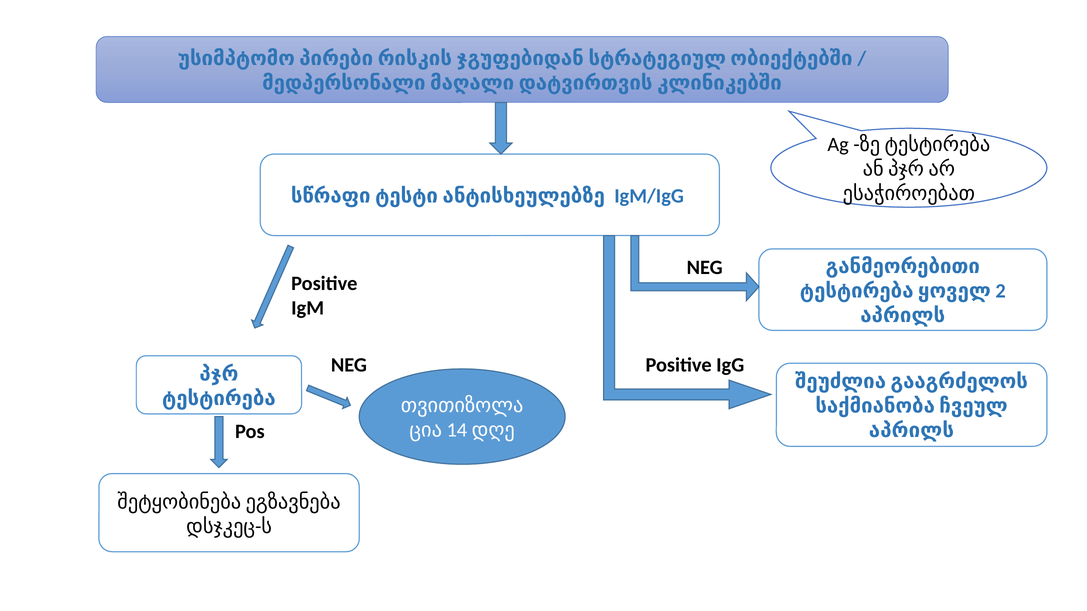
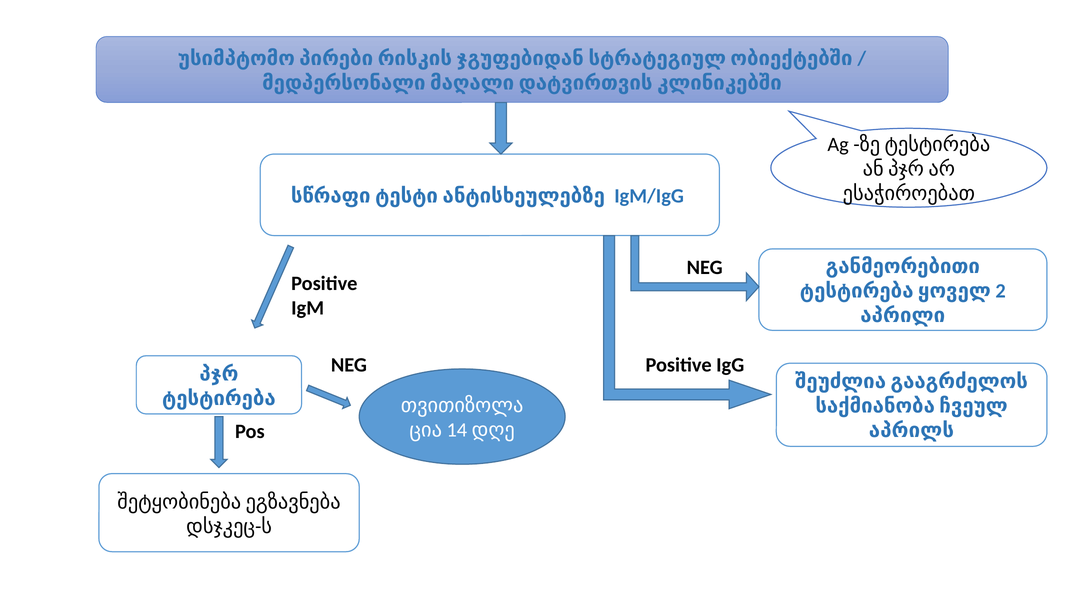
აპრილს at (903, 316): აპრილს -> აპრილი
